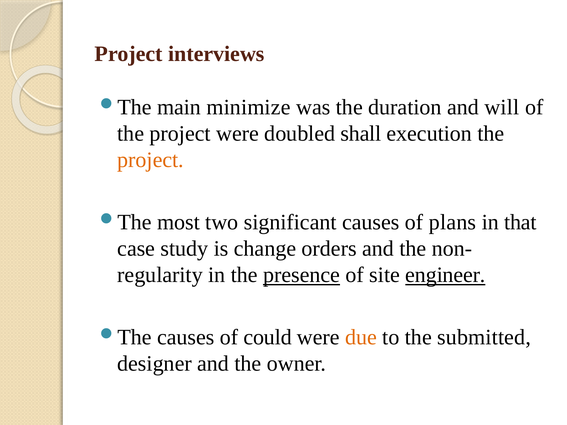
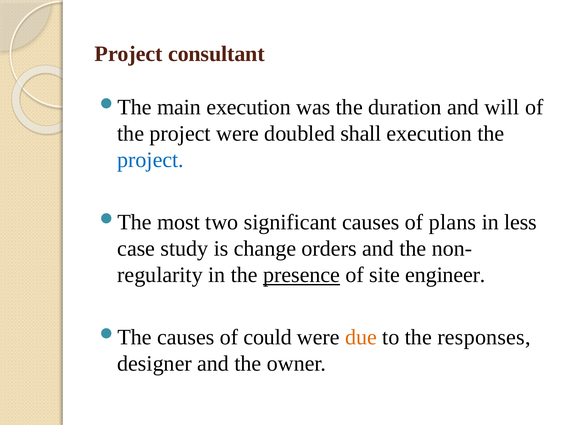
interviews: interviews -> consultant
main minimize: minimize -> execution
project at (151, 160) colour: orange -> blue
that: that -> less
engineer underline: present -> none
submitted: submitted -> responses
